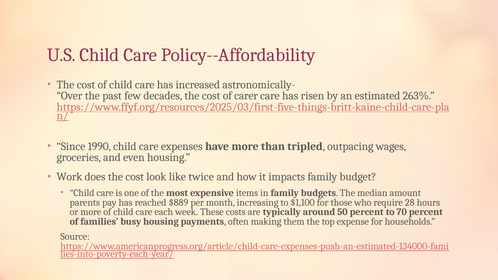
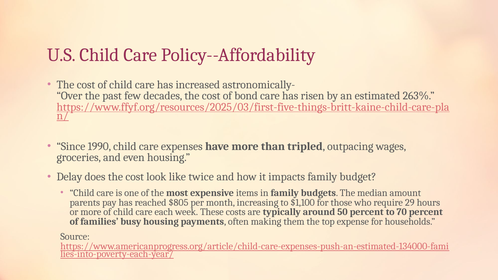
carer: carer -> bond
Work: Work -> Delay
$889: $889 -> $805
28: 28 -> 29
